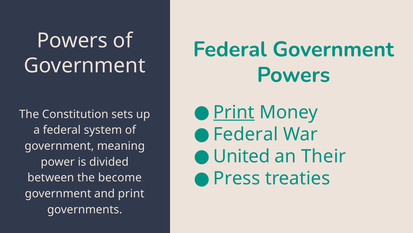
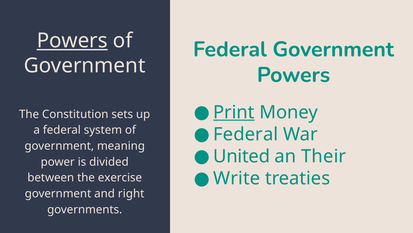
Powers at (72, 41) underline: none -> present
Press: Press -> Write
become: become -> exercise
and print: print -> right
